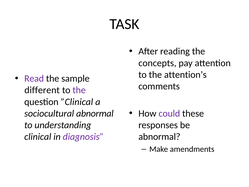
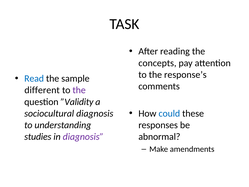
attention’s: attention’s -> response’s
Read colour: purple -> blue
”Clinical: ”Clinical -> ”Validity
could colour: purple -> blue
sociocultural abnormal: abnormal -> diagnosis
clinical: clinical -> studies
